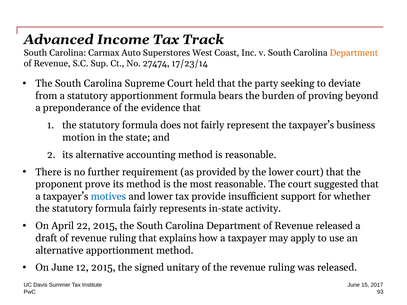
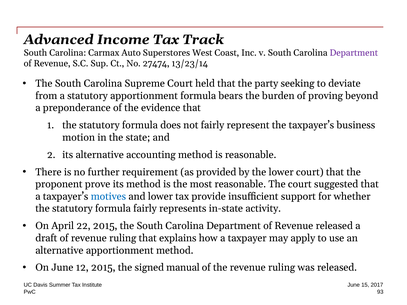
Department at (354, 53) colour: orange -> purple
17/23/14: 17/23/14 -> 13/23/14
unitary: unitary -> manual
